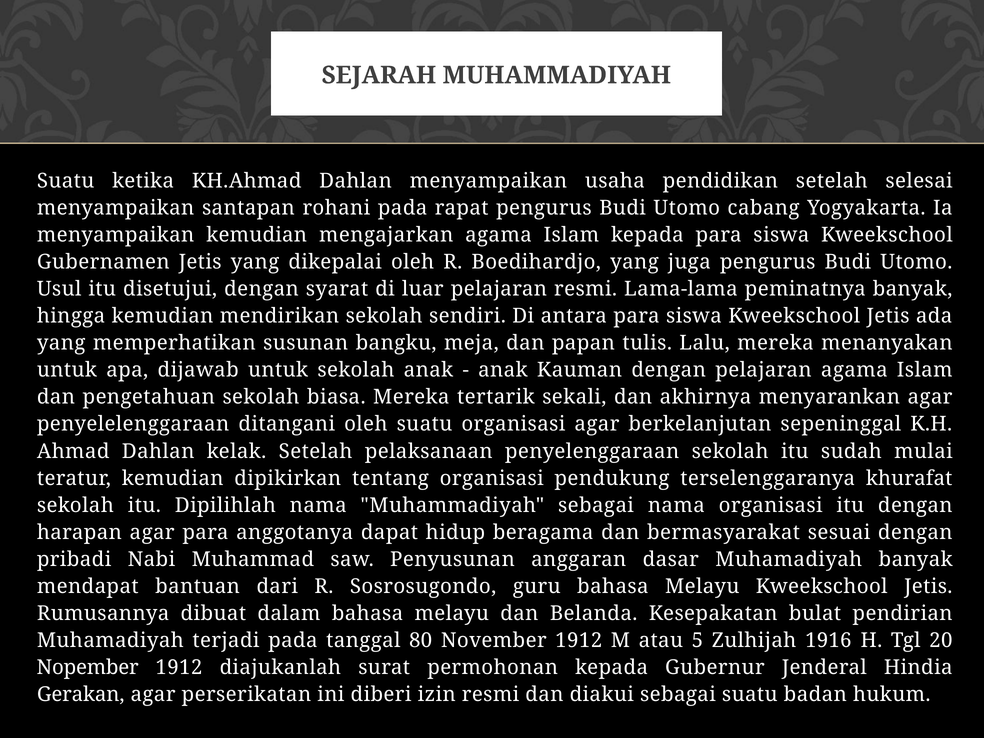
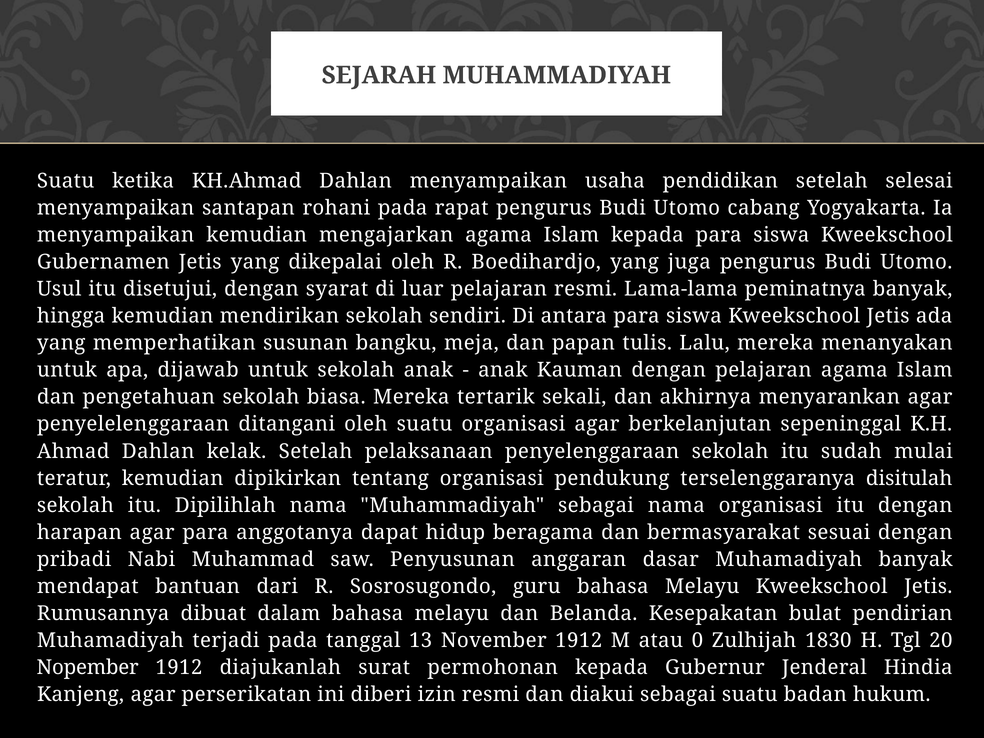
khurafat: khurafat -> disitulah
80: 80 -> 13
5: 5 -> 0
1916: 1916 -> 1830
Gerakan: Gerakan -> Kanjeng
